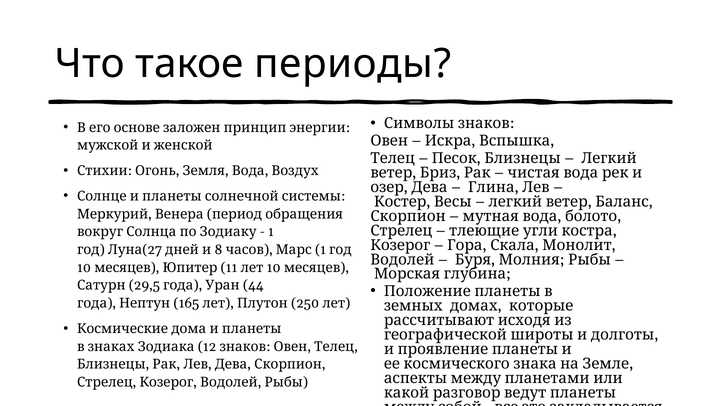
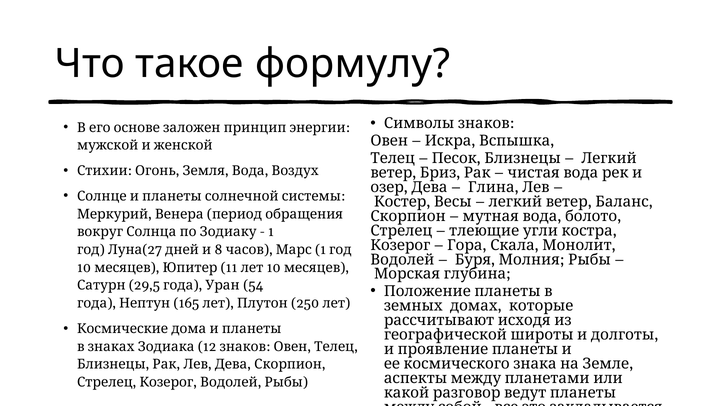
периоды: периоды -> формулу
44: 44 -> 54
